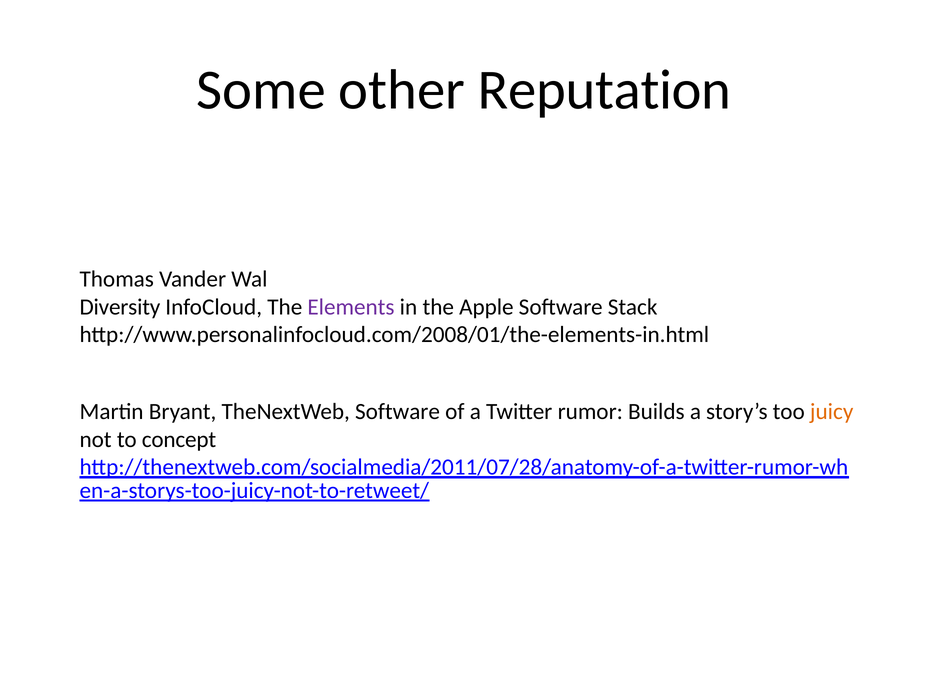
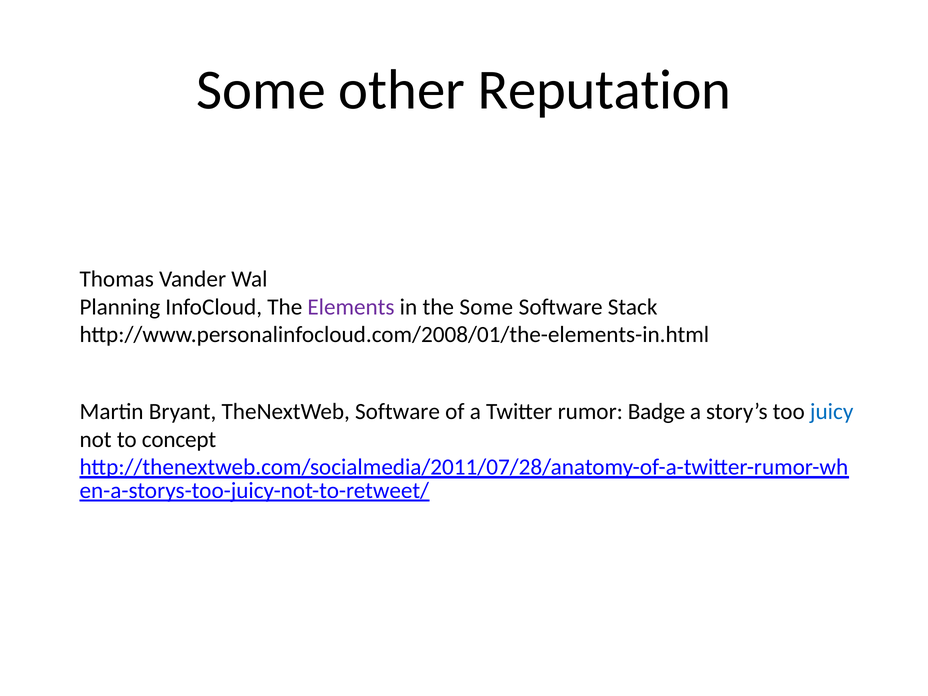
Diversity: Diversity -> Planning
the Apple: Apple -> Some
Builds: Builds -> Badge
juicy colour: orange -> blue
